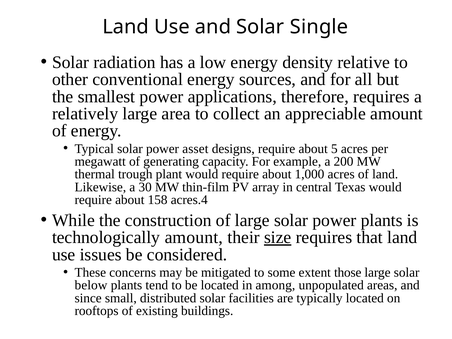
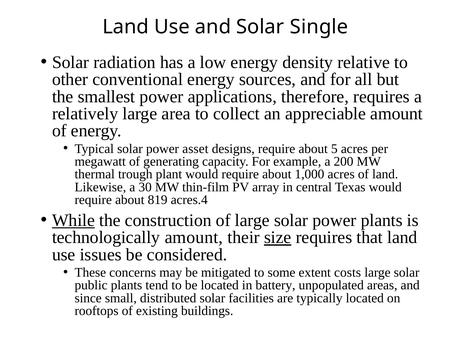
158: 158 -> 819
While underline: none -> present
those: those -> costs
below: below -> public
among: among -> battery
